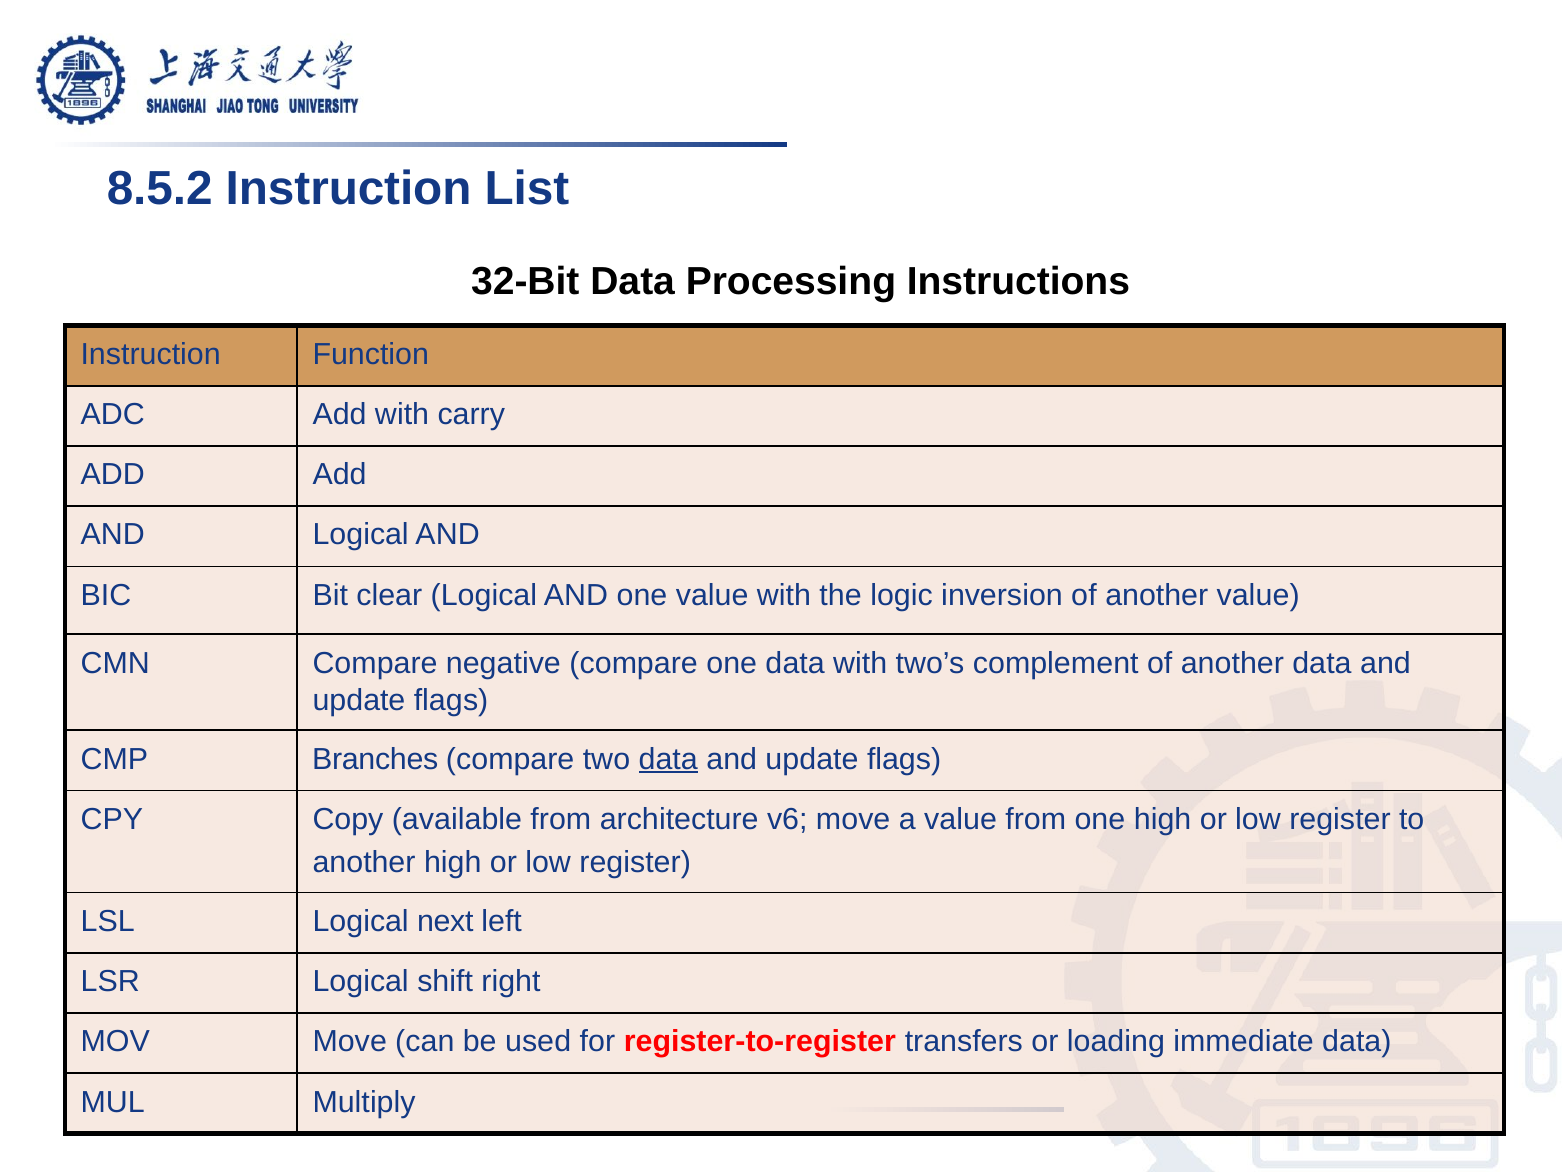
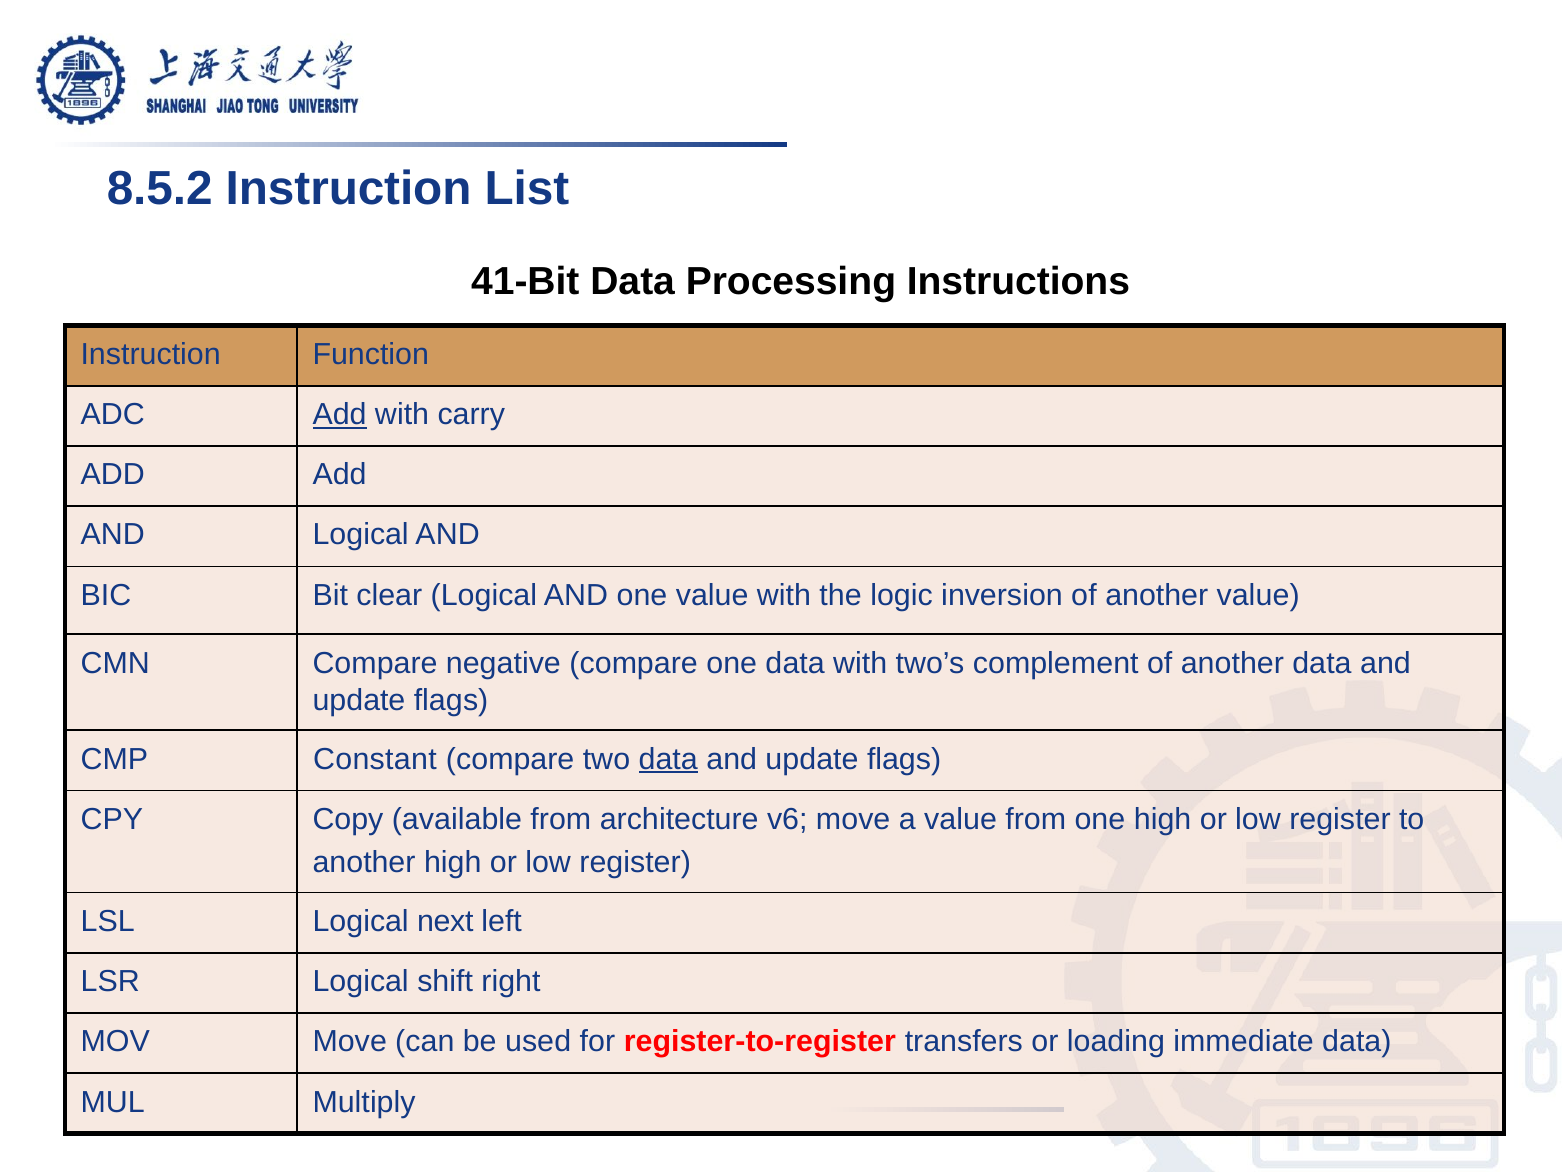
32-Bit: 32-Bit -> 41-Bit
Add at (340, 414) underline: none -> present
Branches: Branches -> Constant
